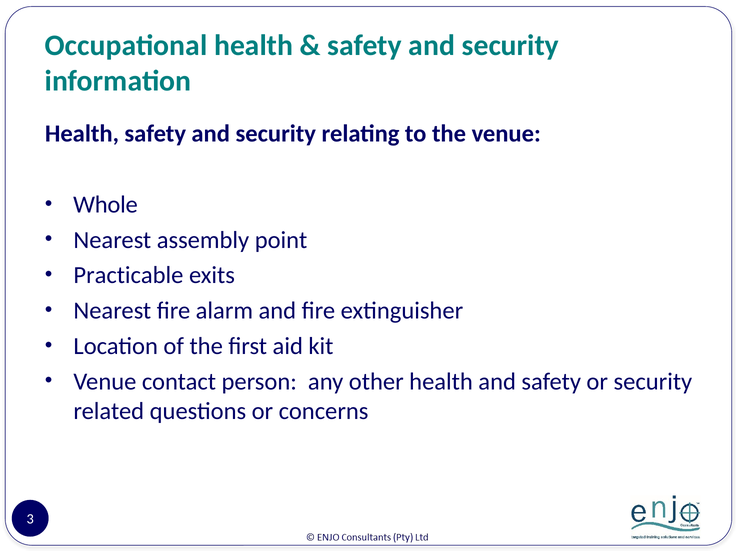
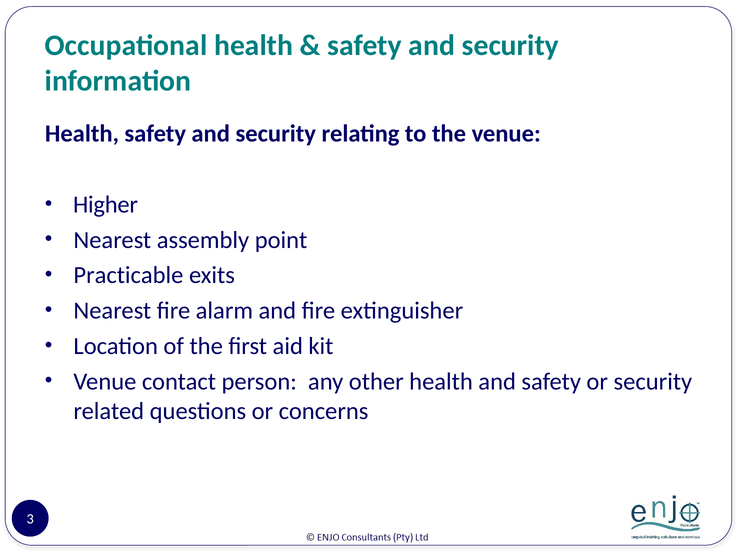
Whole: Whole -> Higher
